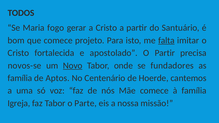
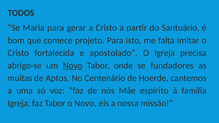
Maria fogo: fogo -> para
falta underline: present -> none
O Partir: Partir -> Igreja
novos-se: novos-se -> abrigo-se
família at (20, 78): família -> muitas
Mãe comece: comece -> espírito
o Parte: Parte -> Novo
